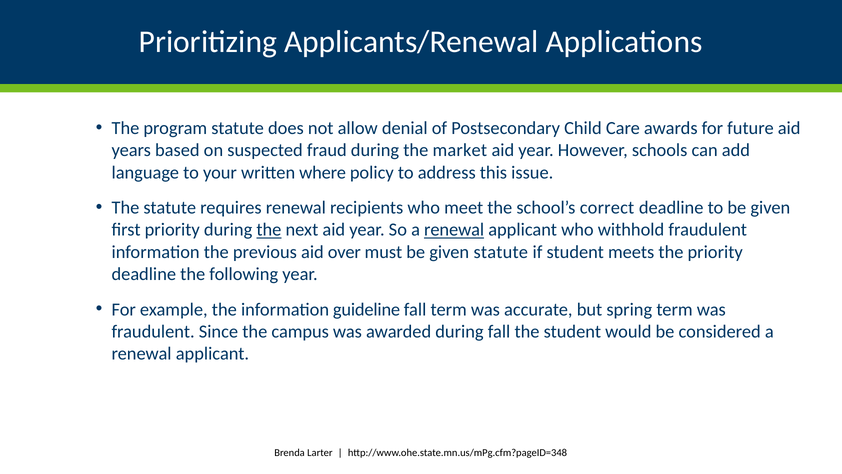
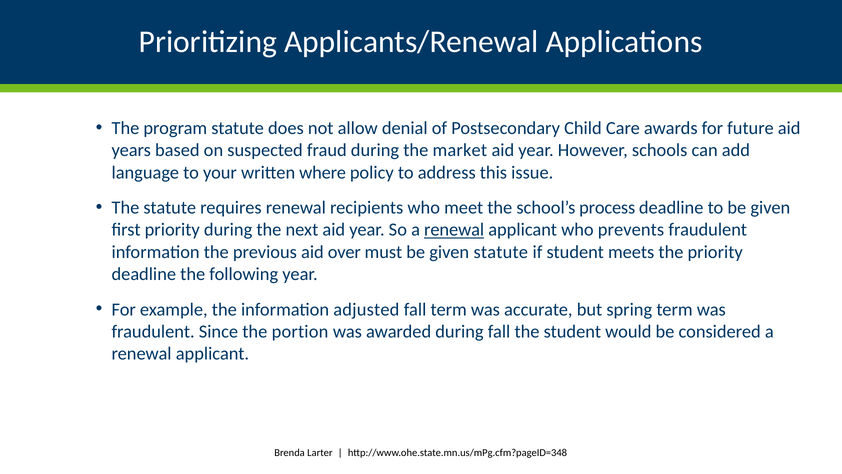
correct: correct -> process
the at (269, 230) underline: present -> none
withhold: withhold -> prevents
guideline: guideline -> adjusted
campus: campus -> portion
